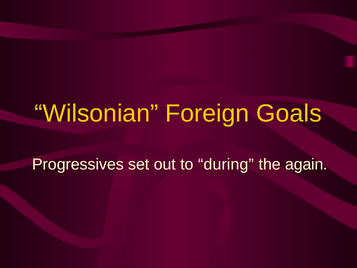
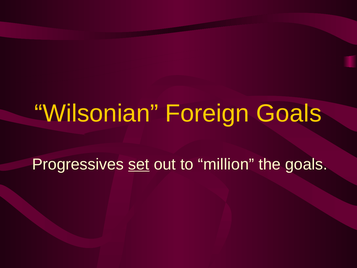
set underline: none -> present
during: during -> million
the again: again -> goals
